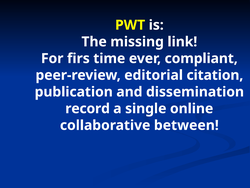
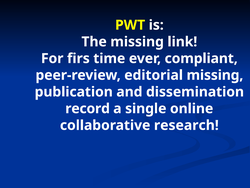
editorial citation: citation -> missing
between: between -> research
